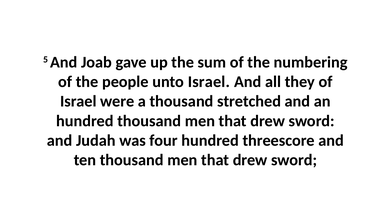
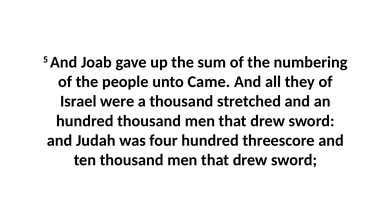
unto Israel: Israel -> Came
